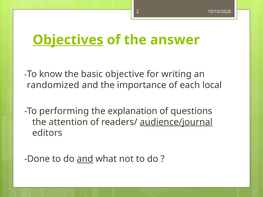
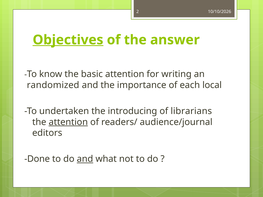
basic objective: objective -> attention
performing: performing -> undertaken
explanation: explanation -> introducing
questions: questions -> librarians
attention at (68, 122) underline: none -> present
audience/journal underline: present -> none
